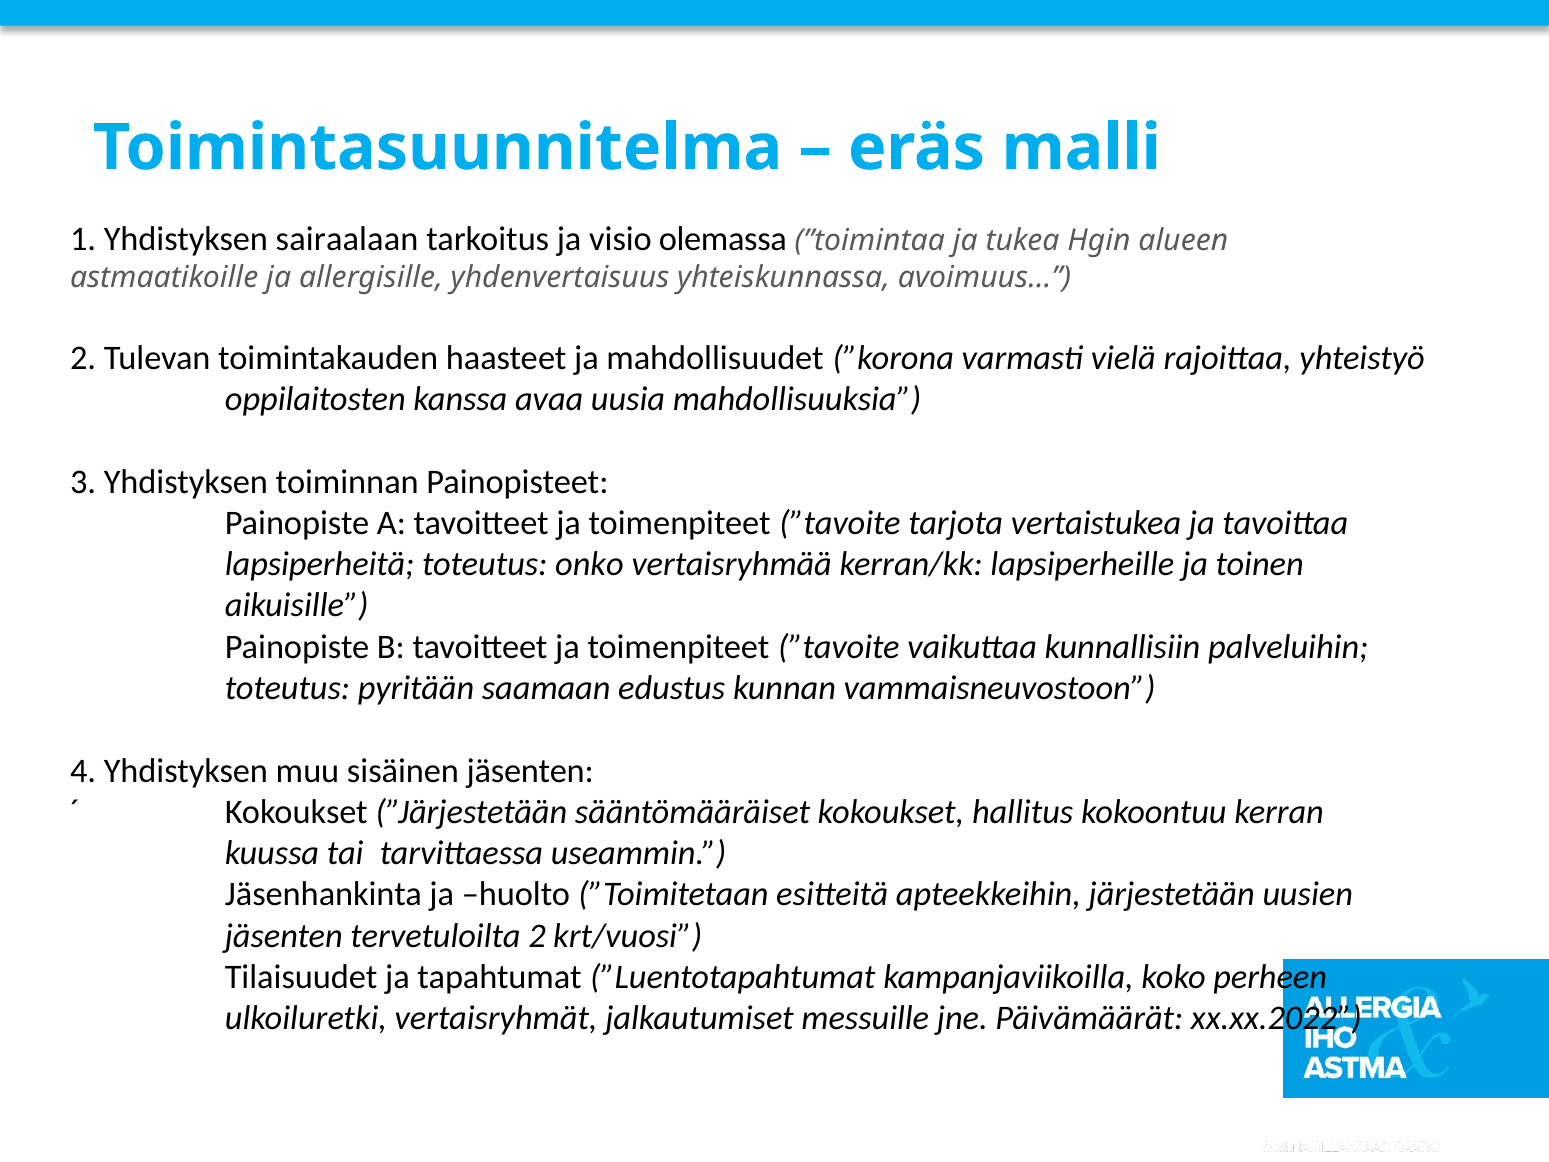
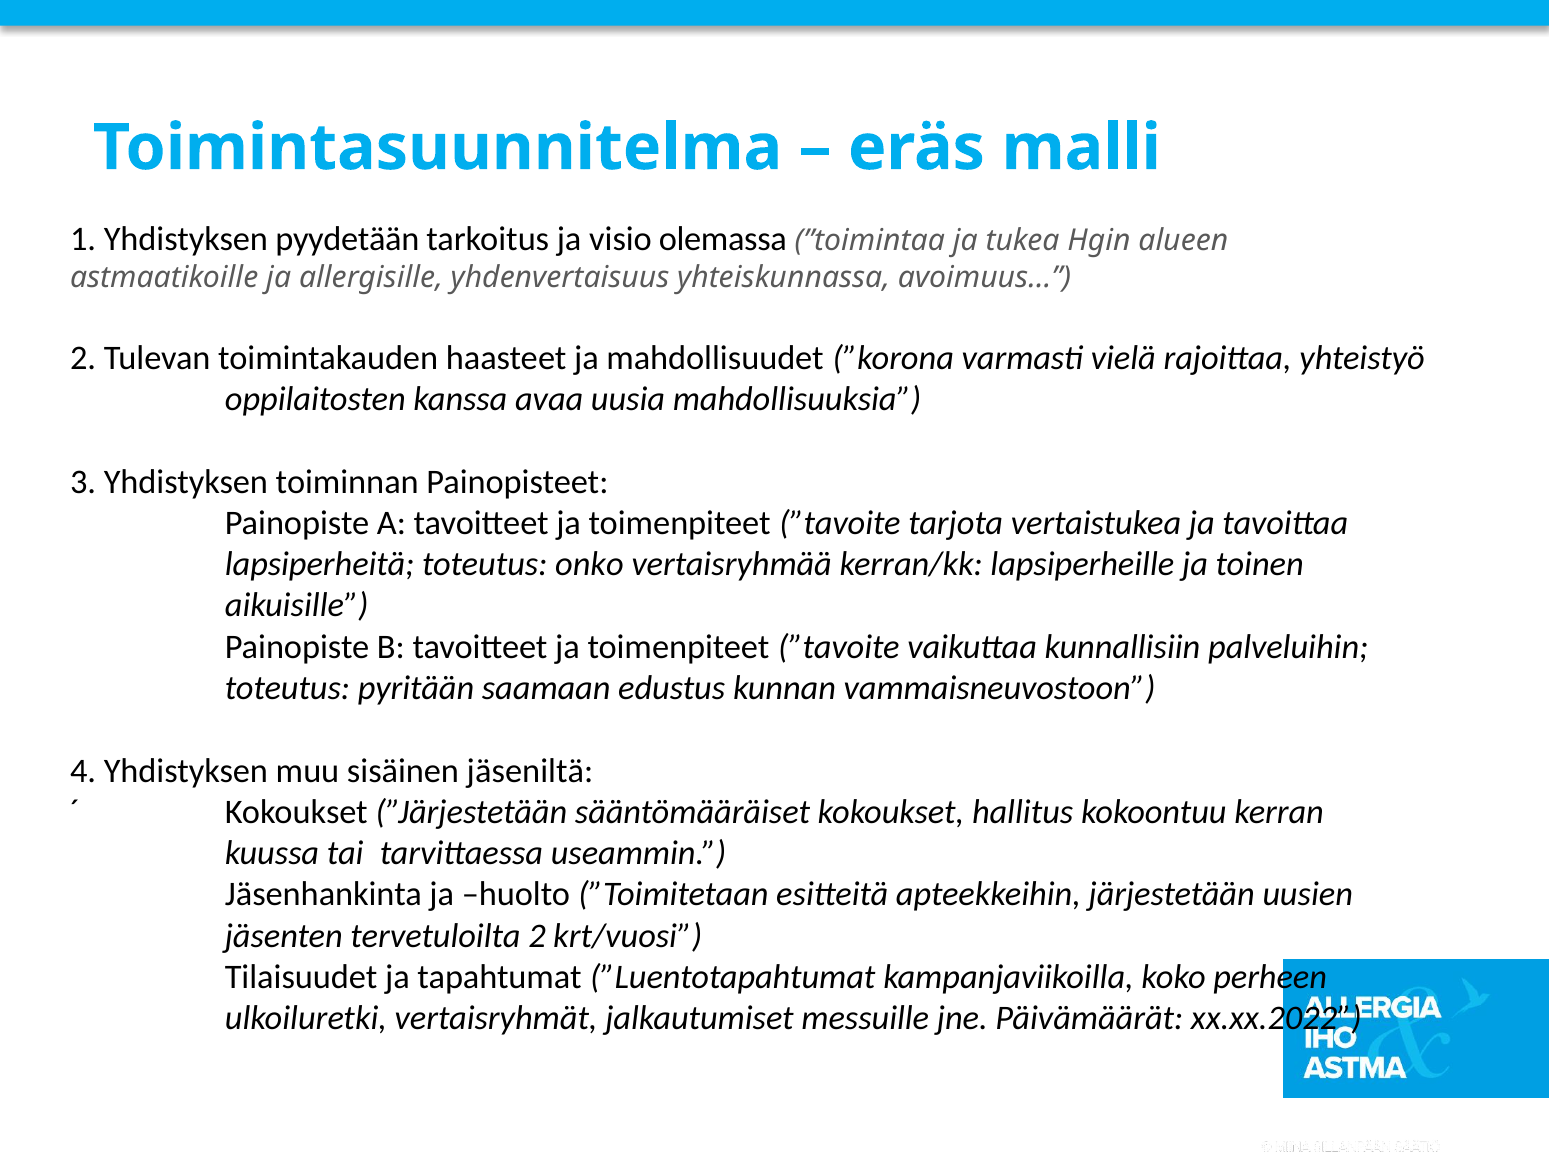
sairaalaan: sairaalaan -> pyydetään
sisäinen jäsenten: jäsenten -> jäseniltä
